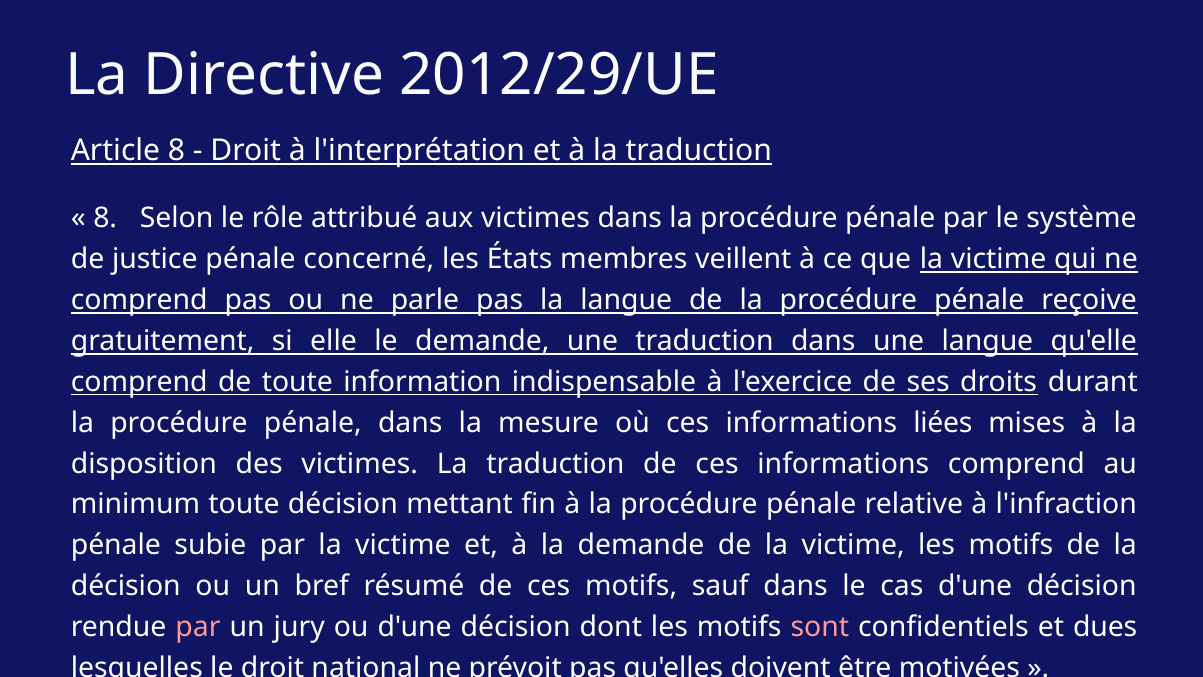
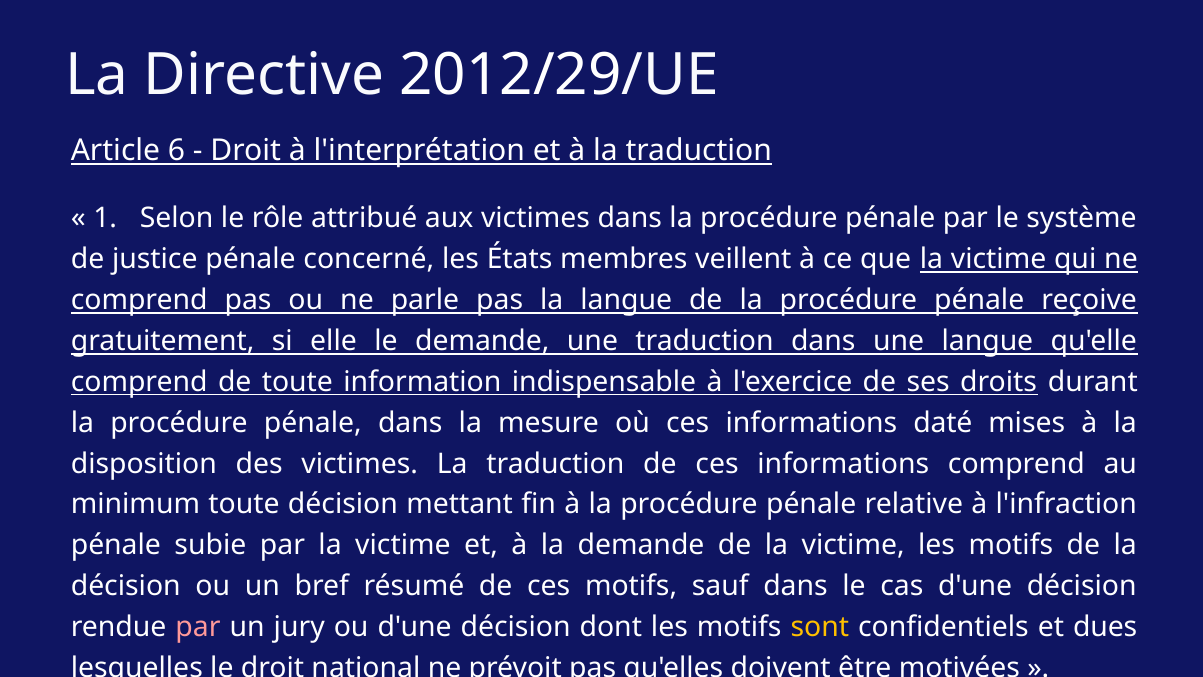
Article 8: 8 -> 6
8 at (105, 218): 8 -> 1
liées: liées -> daté
sont colour: pink -> yellow
